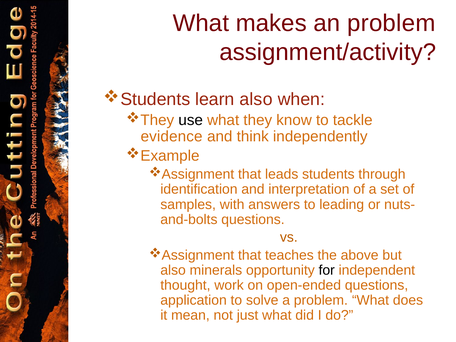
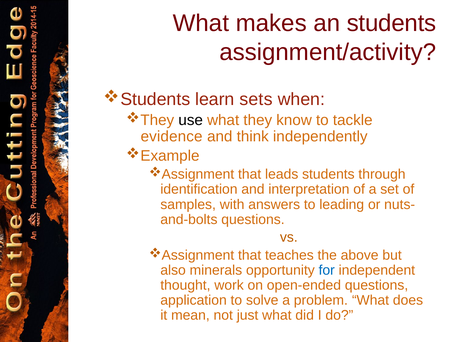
an problem: problem -> students
learn also: also -> sets
for colour: black -> blue
